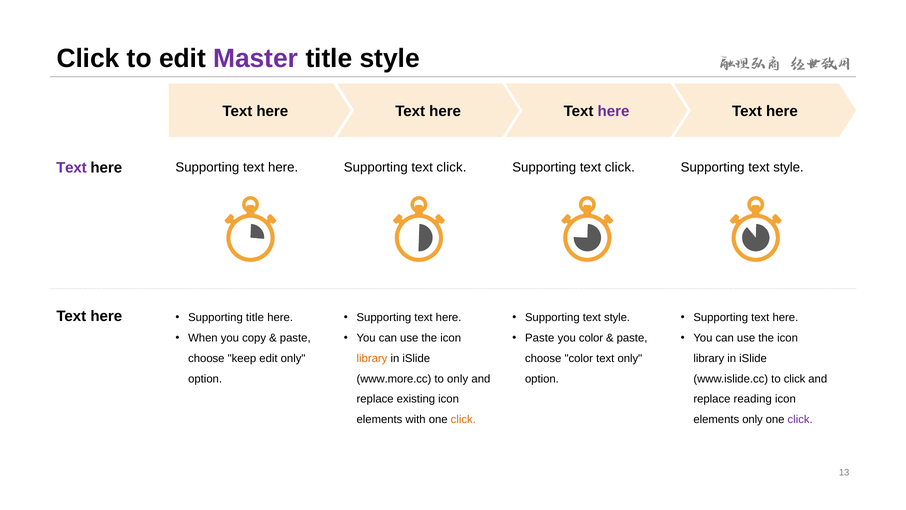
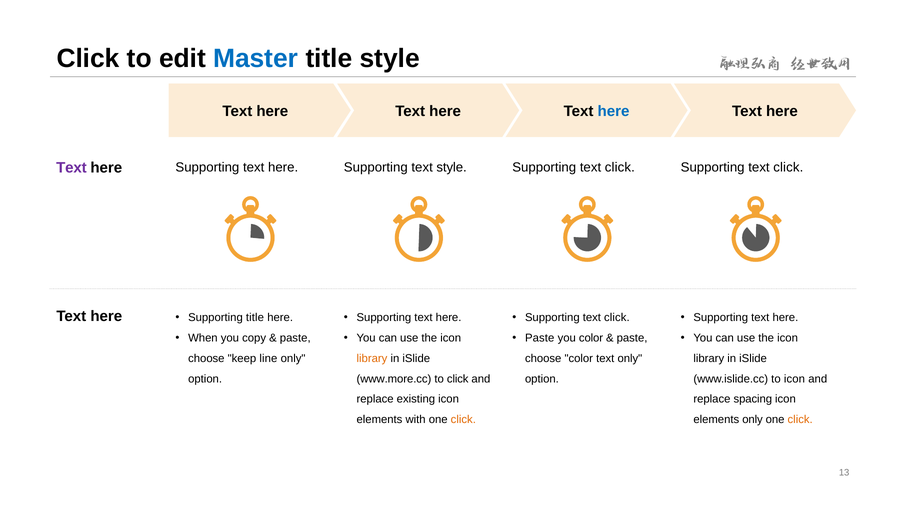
Master colour: purple -> blue
here at (614, 111) colour: purple -> blue
here Supporting text click: click -> style
style at (788, 167): style -> click
style at (617, 317): style -> click
keep edit: edit -> line
to only: only -> click
to click: click -> icon
reading: reading -> spacing
click at (800, 419) colour: purple -> orange
